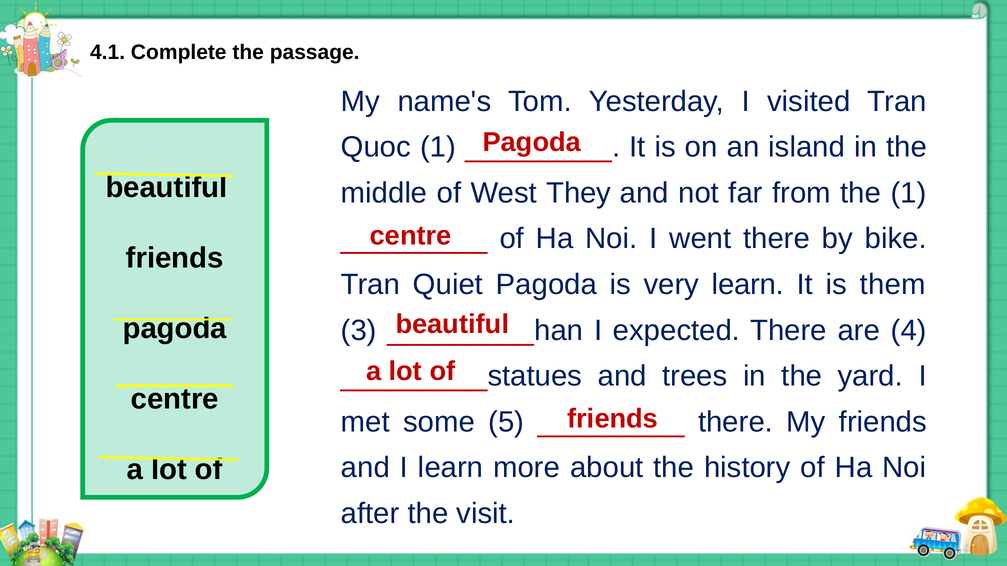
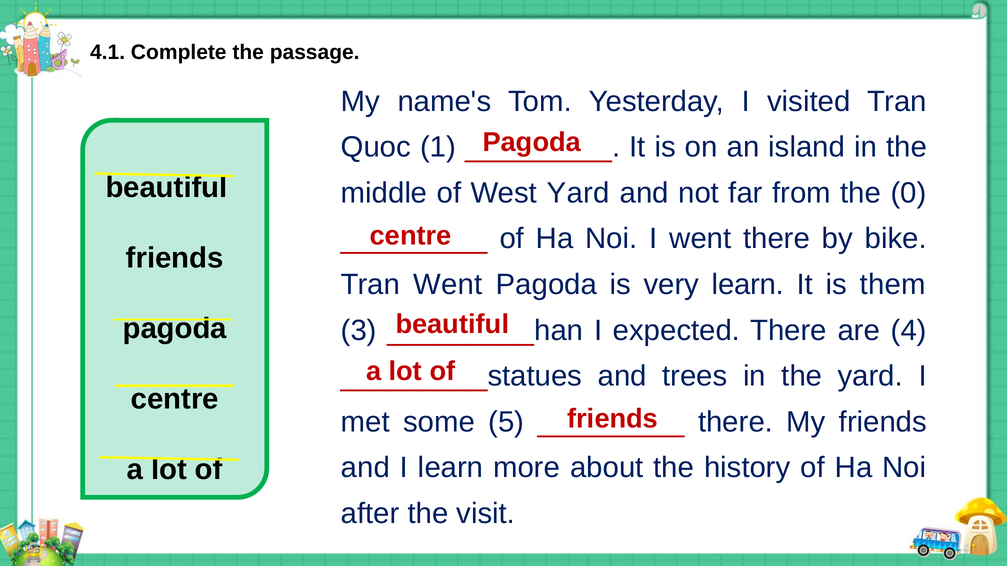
West They: They -> Yard
the 1: 1 -> 0
Tran Quiet: Quiet -> Went
